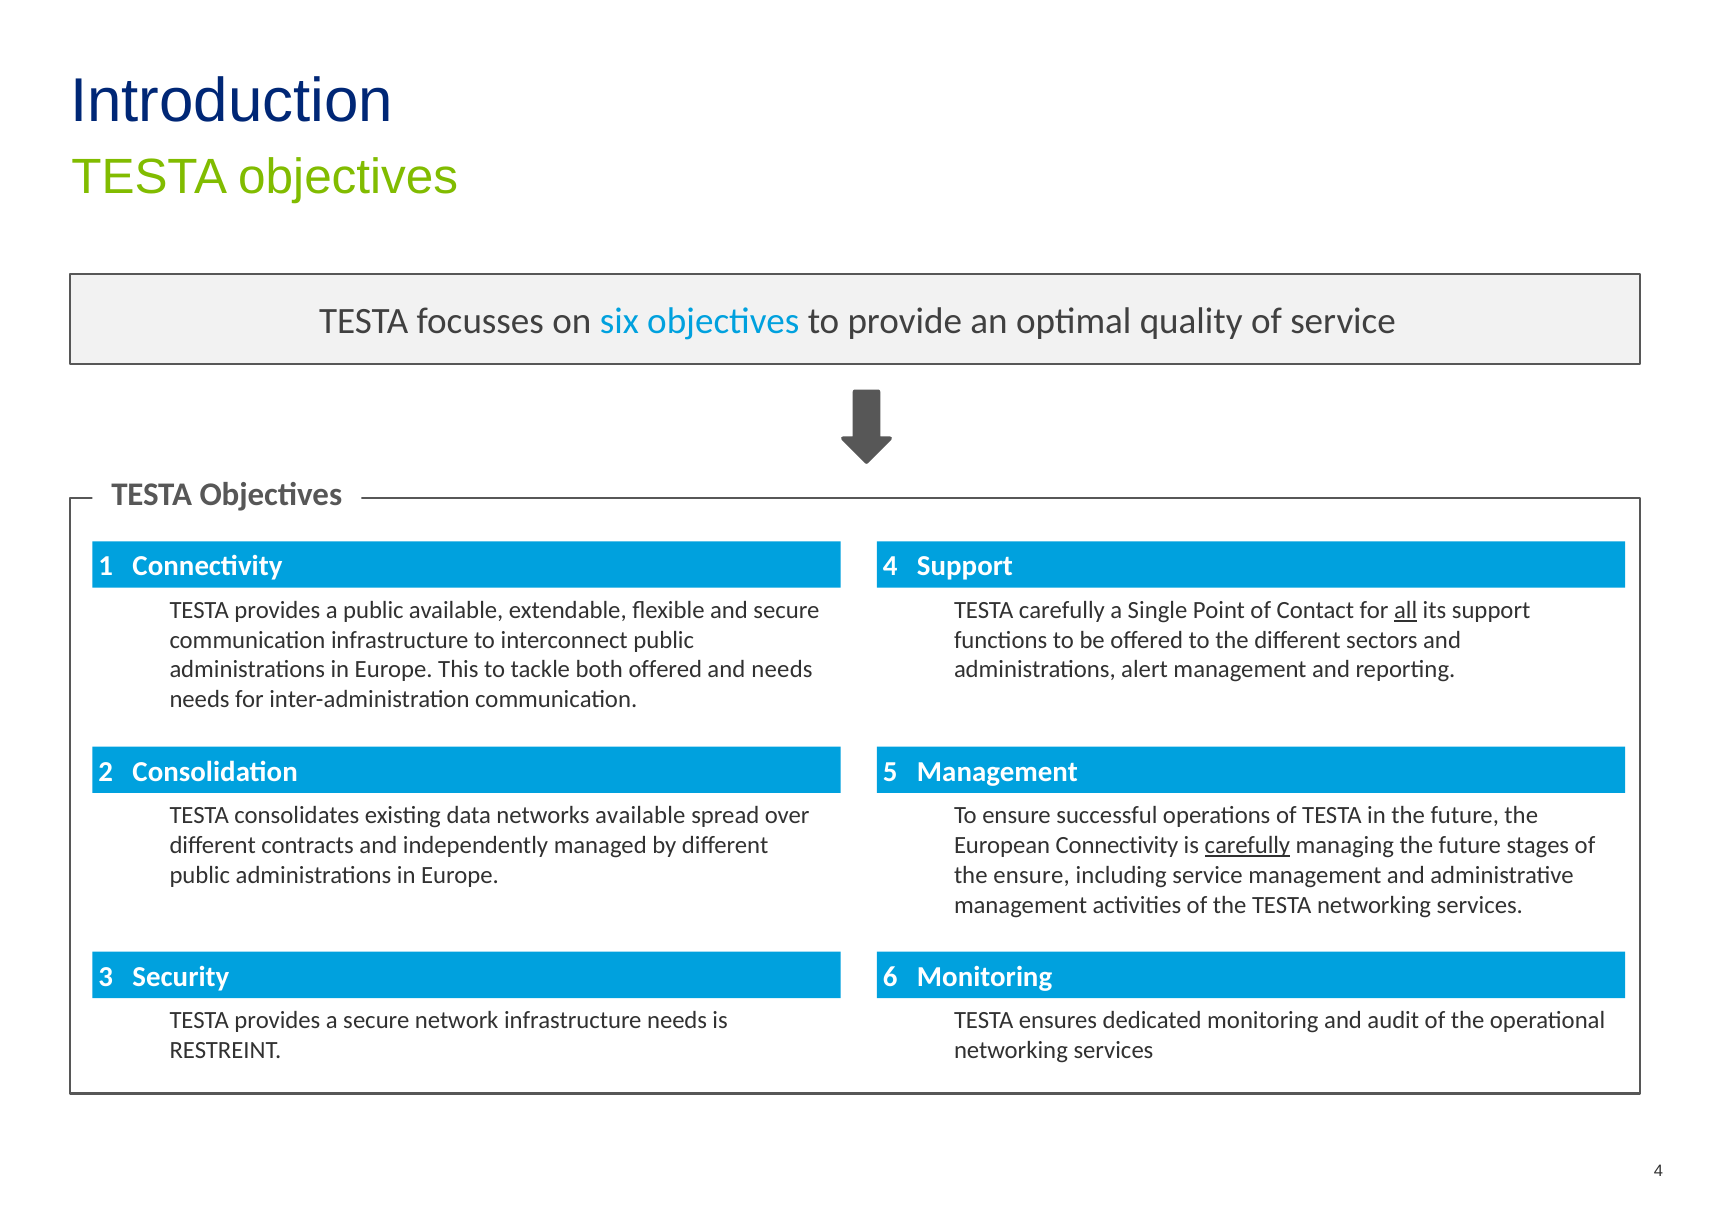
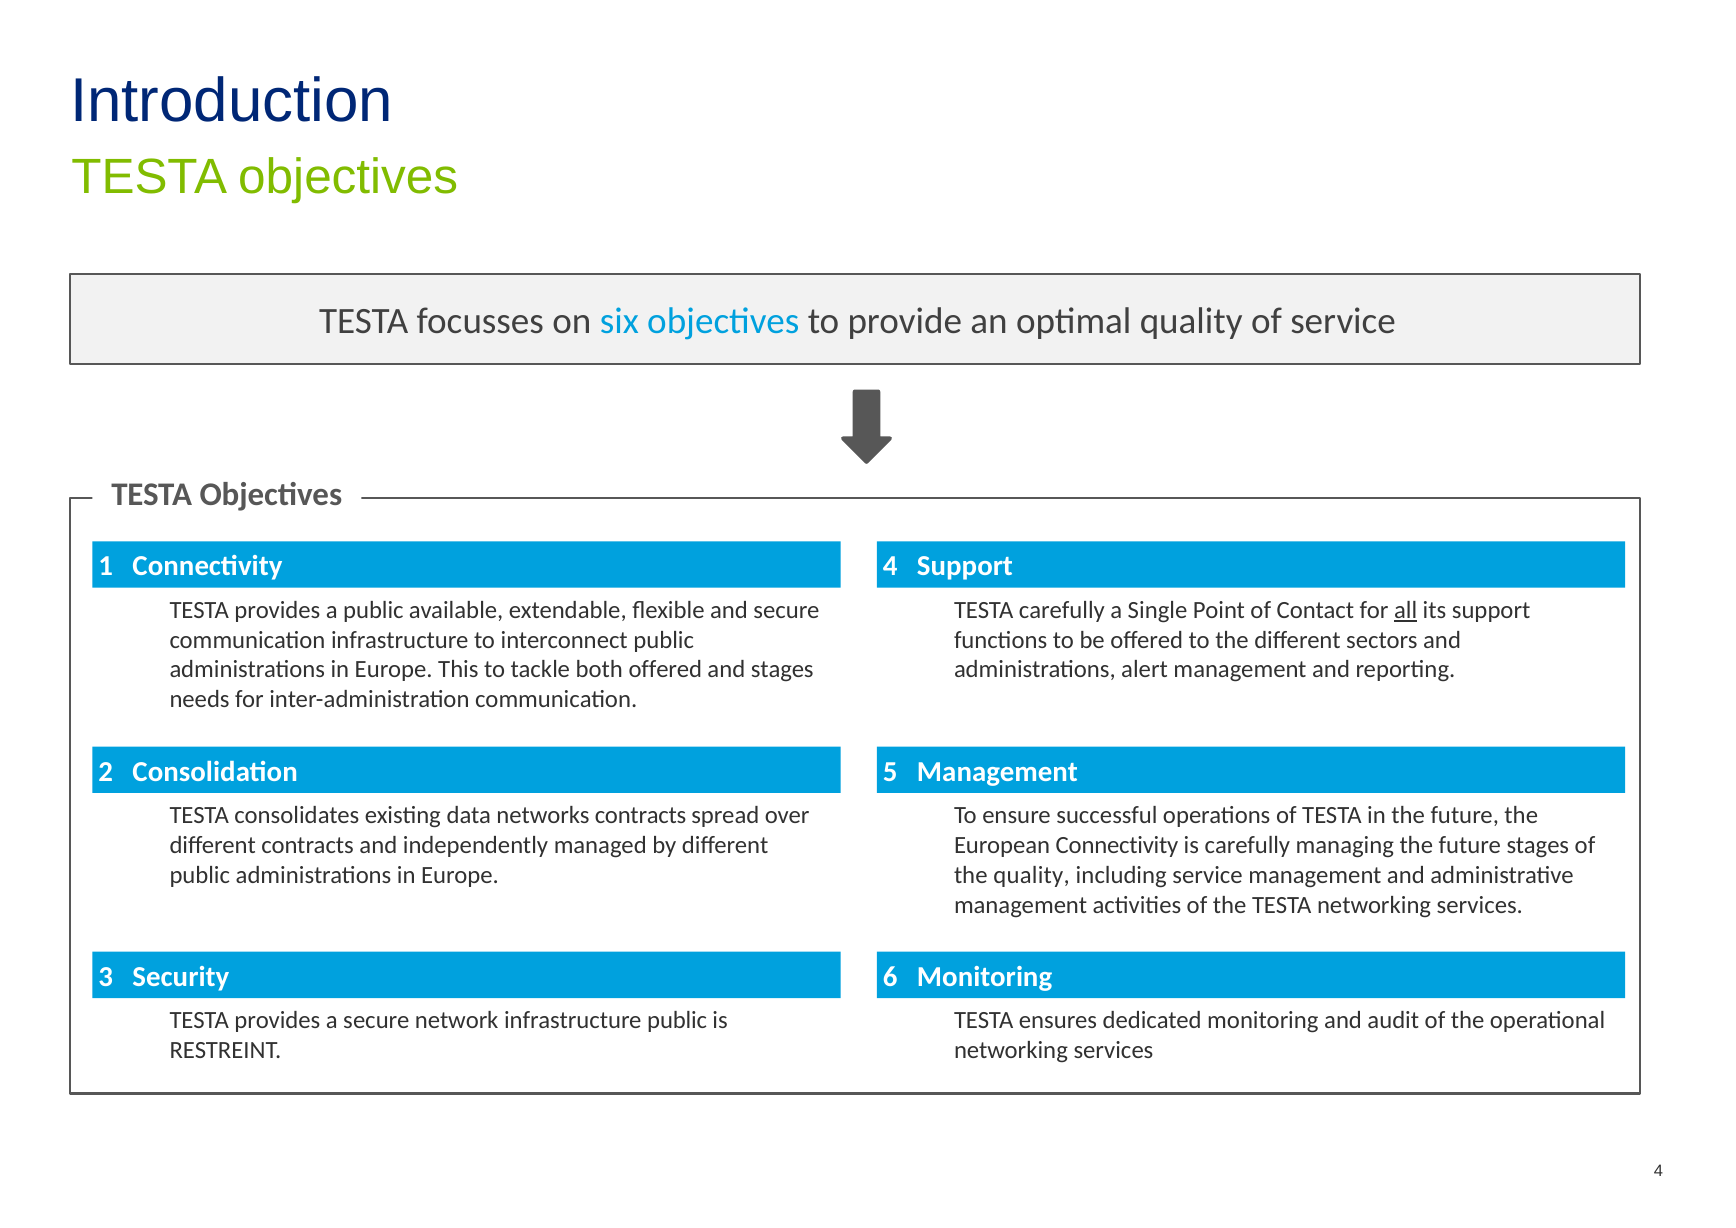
and needs: needs -> stages
networks available: available -> contracts
carefully at (1247, 845) underline: present -> none
the ensure: ensure -> quality
infrastructure needs: needs -> public
